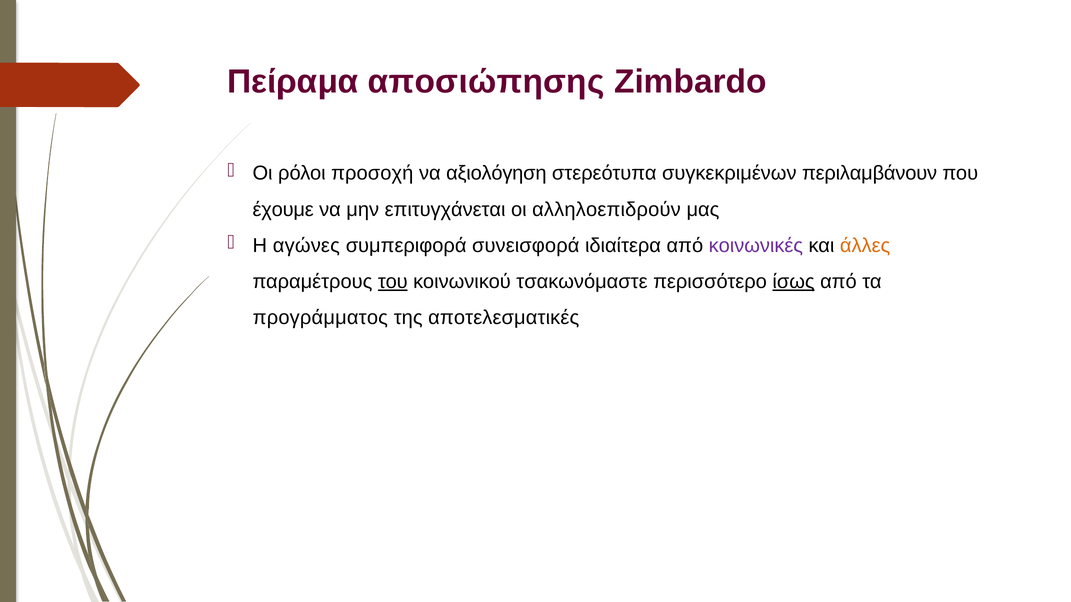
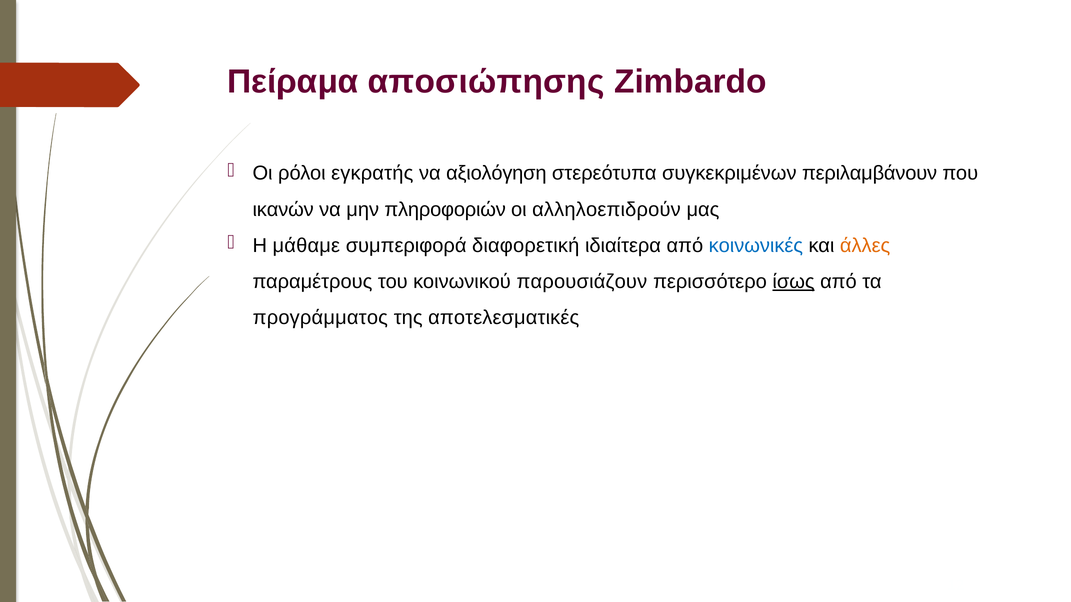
προσοχή: προσοχή -> εγκρατής
έχουμε: έχουμε -> ικανών
επιτυγχάνεται: επιτυγχάνεται -> πληροφοριών
αγώνες: αγώνες -> μάθαμε
συνεισφορά: συνεισφορά -> διαφορετική
κοινωνικές colour: purple -> blue
του underline: present -> none
τσακωνόμαστε: τσακωνόμαστε -> παρουσιάζουν
